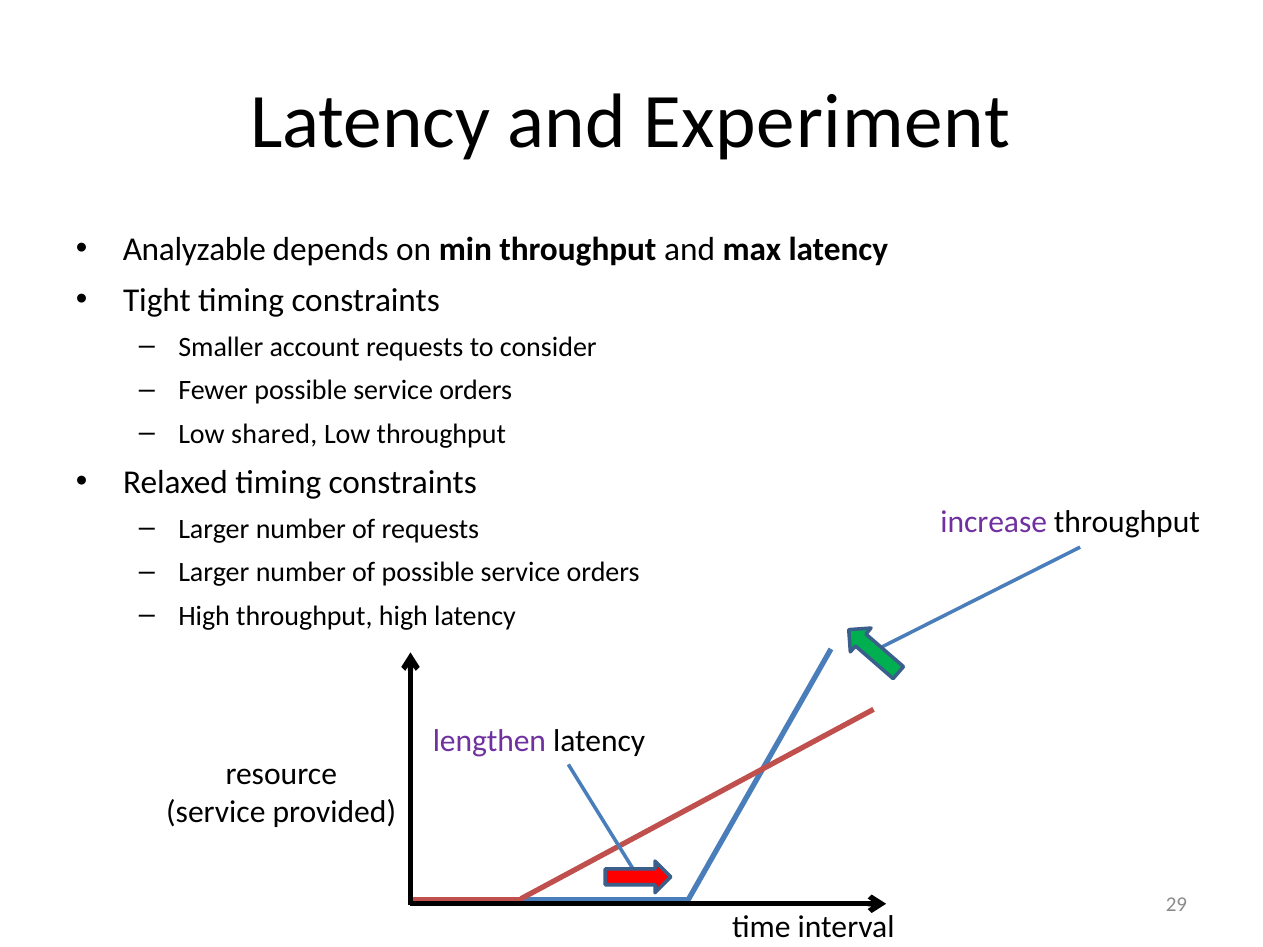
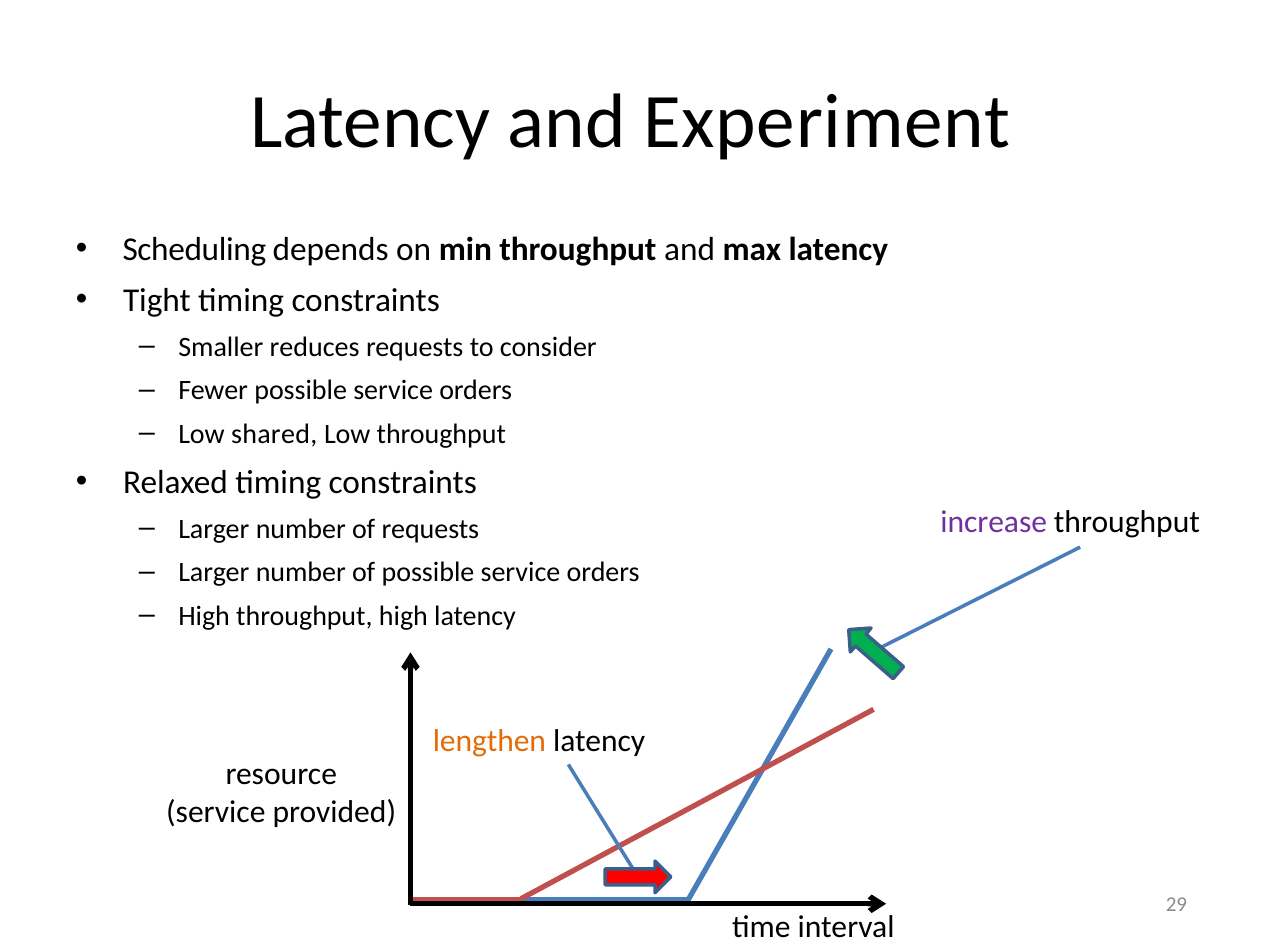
Analyzable: Analyzable -> Scheduling
account: account -> reduces
lengthen colour: purple -> orange
